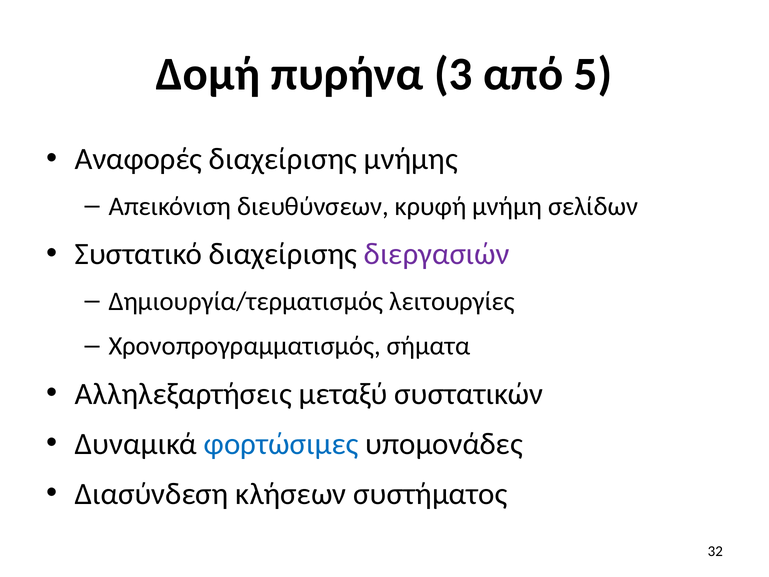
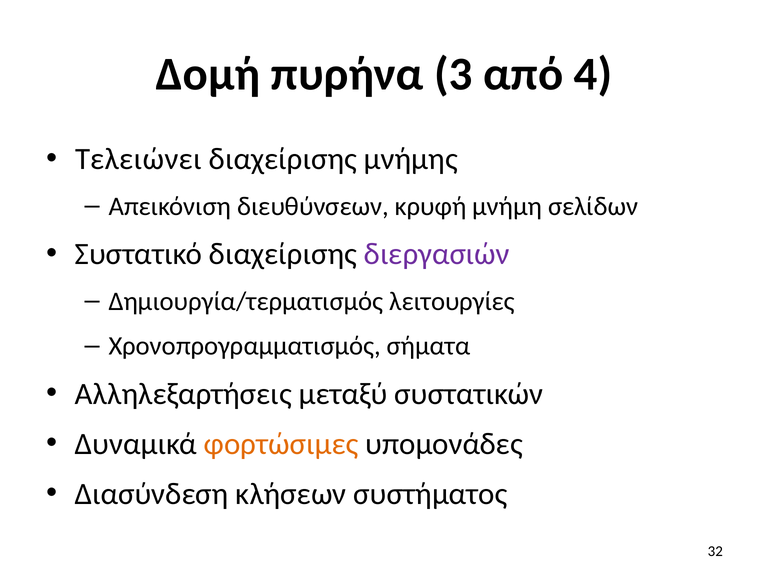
5: 5 -> 4
Αναφορές: Αναφορές -> Τελειώνει
φορτώσιμες colour: blue -> orange
